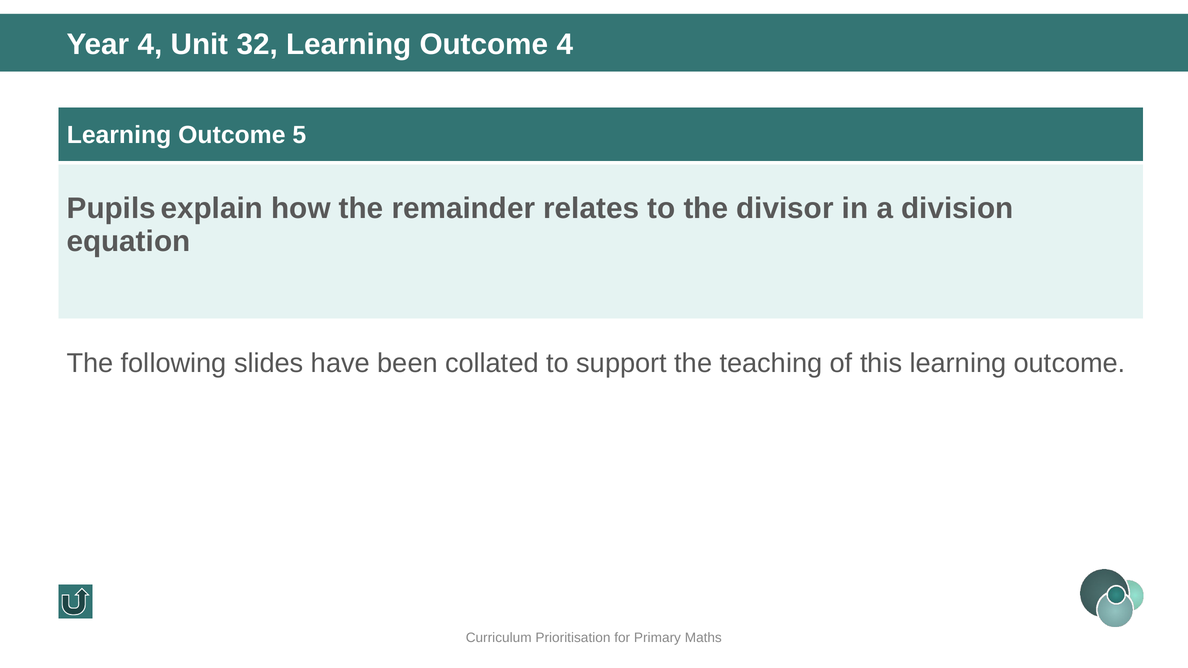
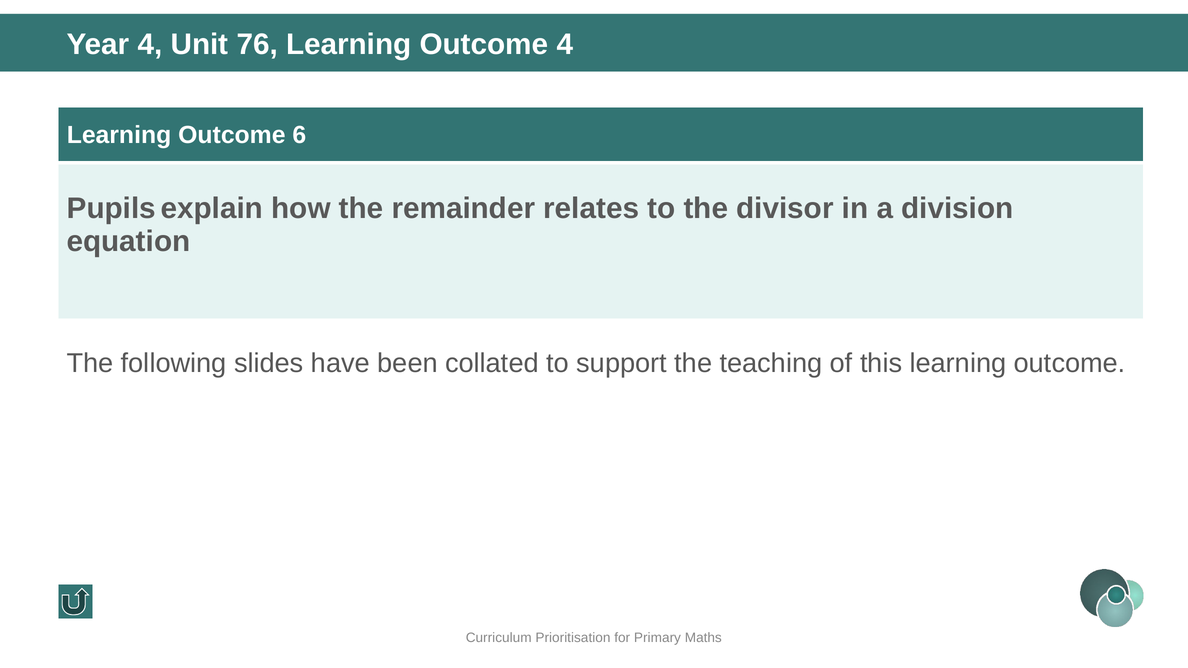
32: 32 -> 76
5: 5 -> 6
